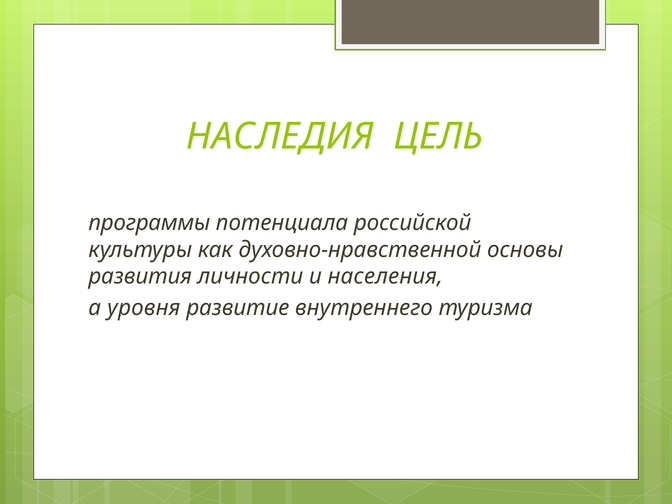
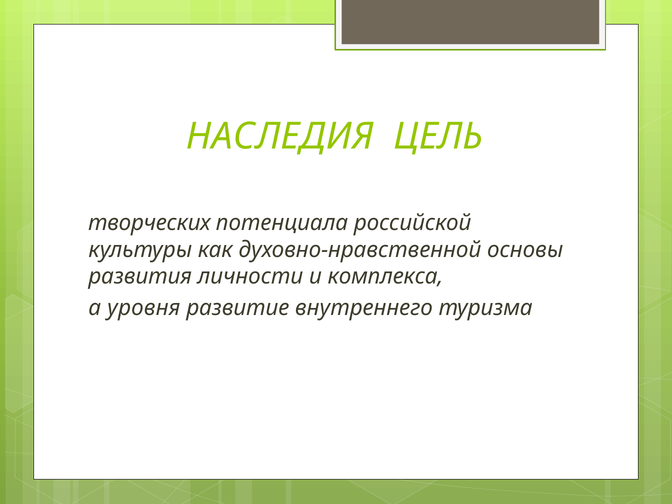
программы: программы -> творческих
населения: населения -> комплекса
